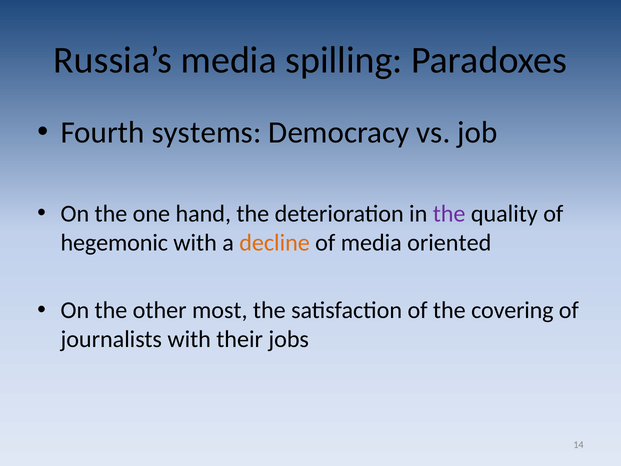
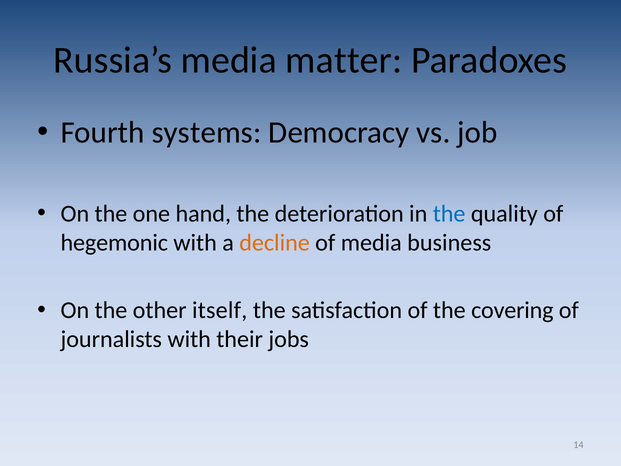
spilling: spilling -> matter
the at (449, 214) colour: purple -> blue
oriented: oriented -> business
most: most -> itself
